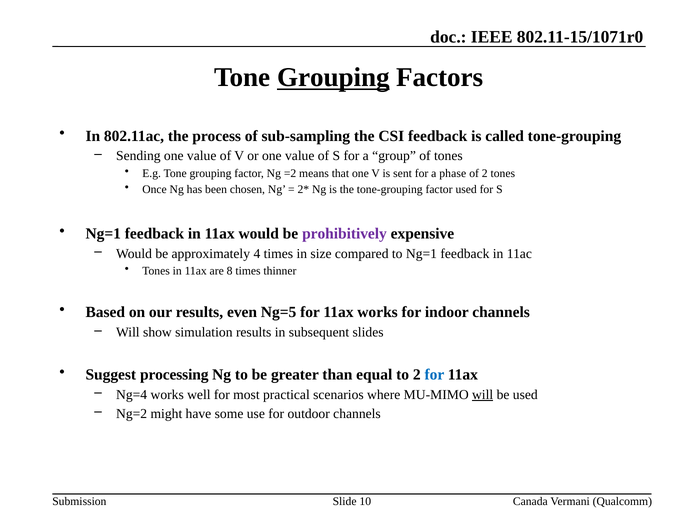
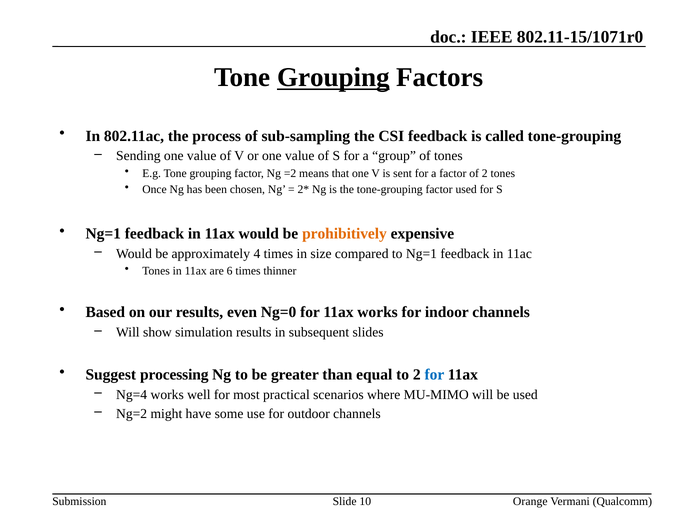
a phase: phase -> factor
prohibitively colour: purple -> orange
8: 8 -> 6
Ng=5: Ng=5 -> Ng=0
will at (483, 395) underline: present -> none
Canada: Canada -> Orange
